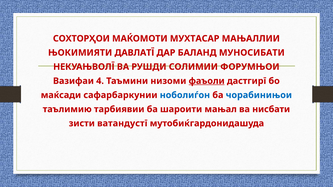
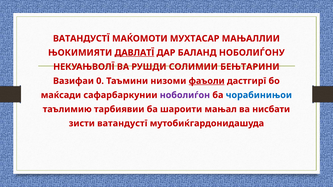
СОХТОРҲОИ at (81, 39): СОХТОРҲОИ -> ВАТАНДУСТЇ
ДАВЛАТЇ underline: none -> present
МУНОСИБАТИ: МУНОСИБАТИ -> НОБОЛИЃОНУ
ФОРУМЊОИ: ФОРУМЊОИ -> БЕЊТАРИНИ
4: 4 -> 0
ноболиѓон colour: blue -> purple
